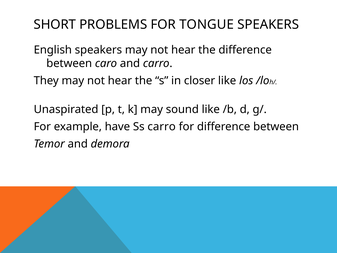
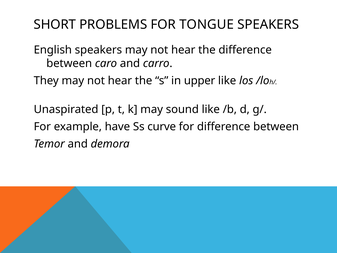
closer: closer -> upper
Ss carro: carro -> curve
